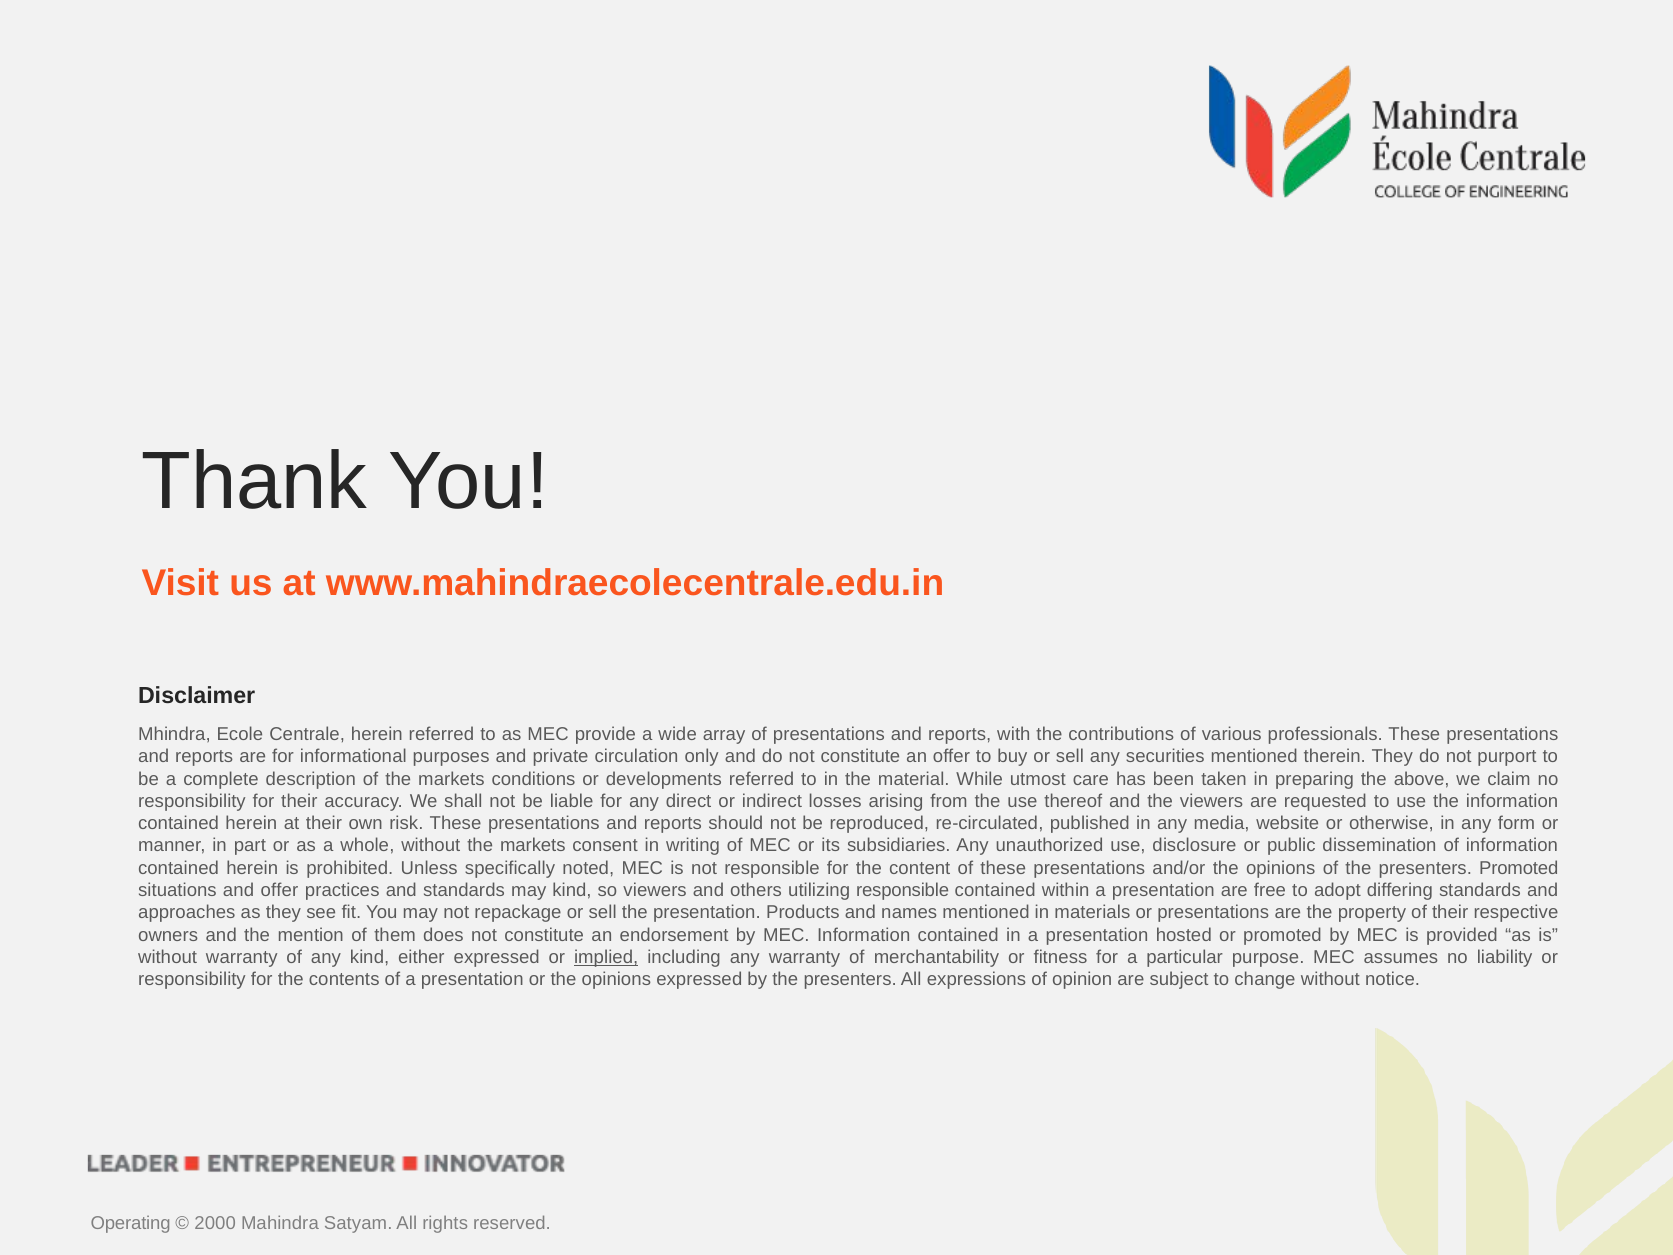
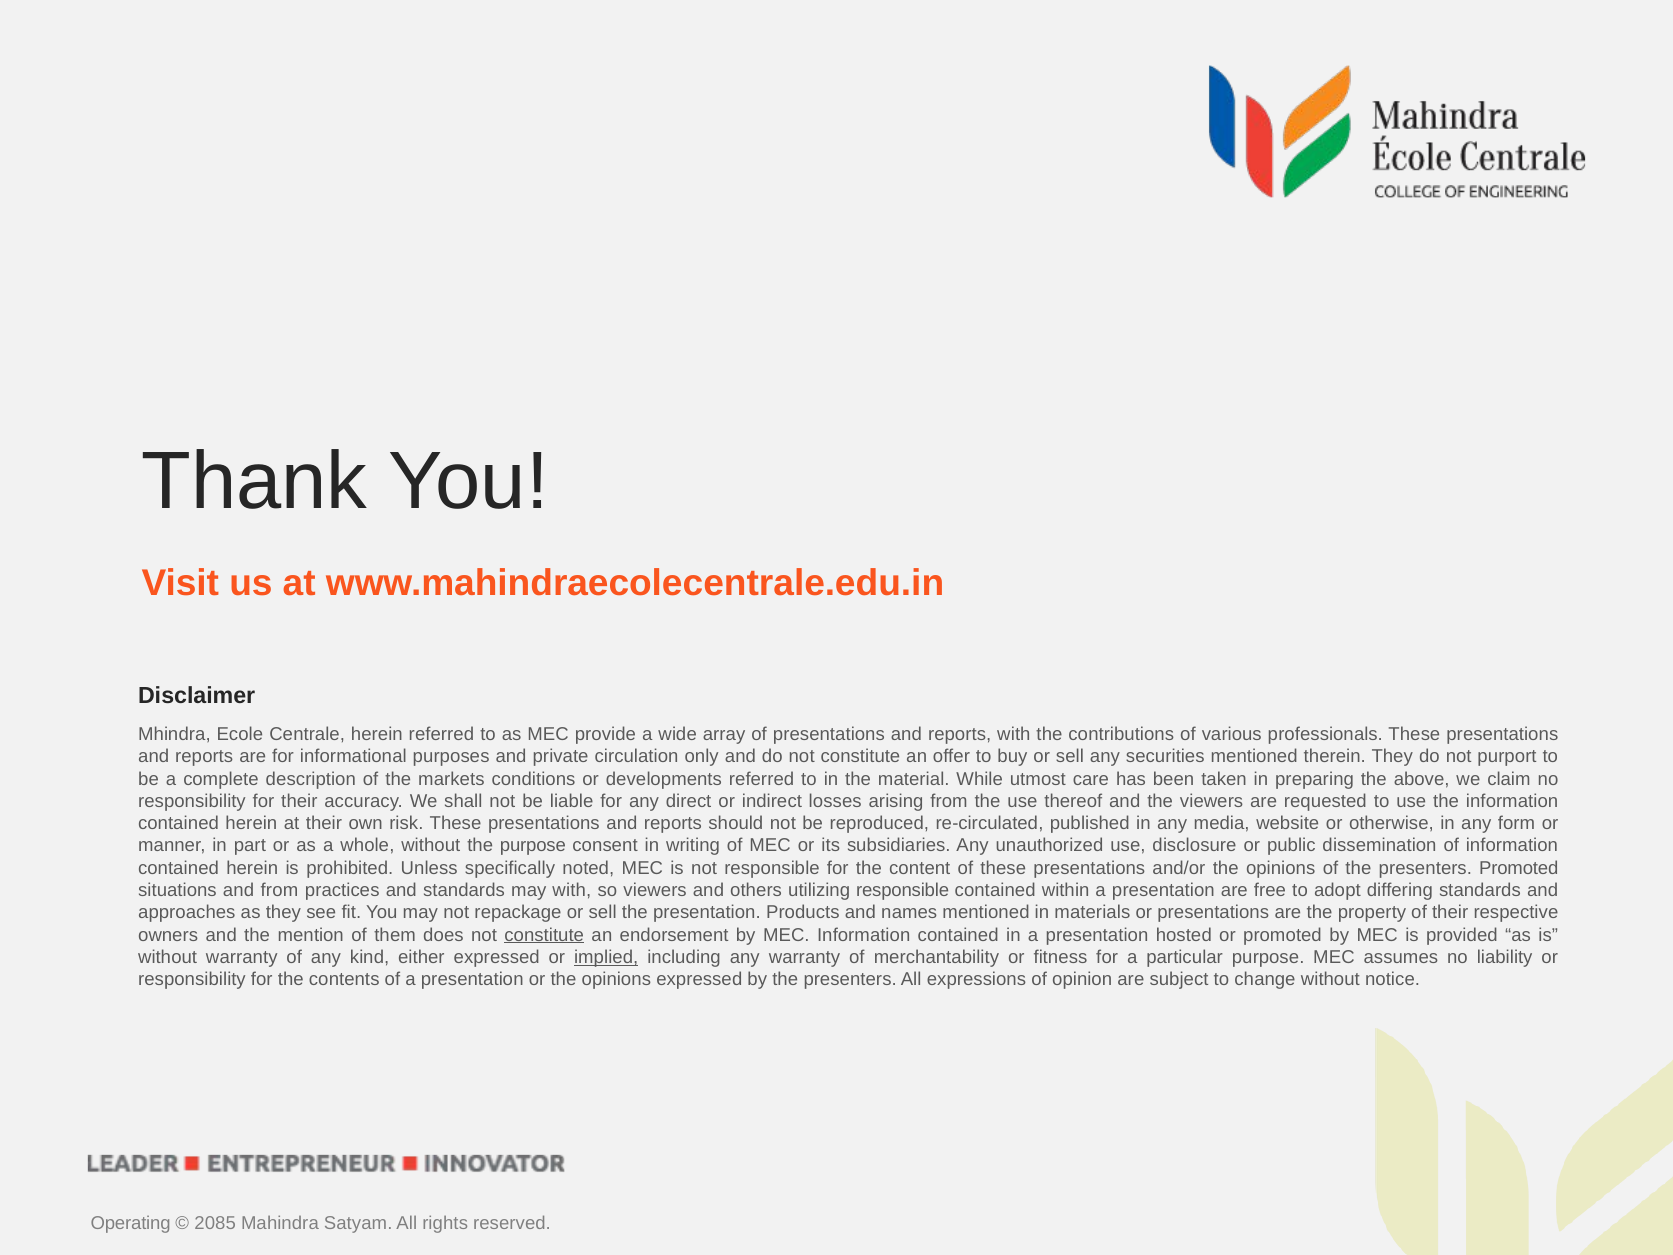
without the markets: markets -> purpose
and offer: offer -> from
may kind: kind -> with
constitute at (544, 935) underline: none -> present
2000: 2000 -> 2085
